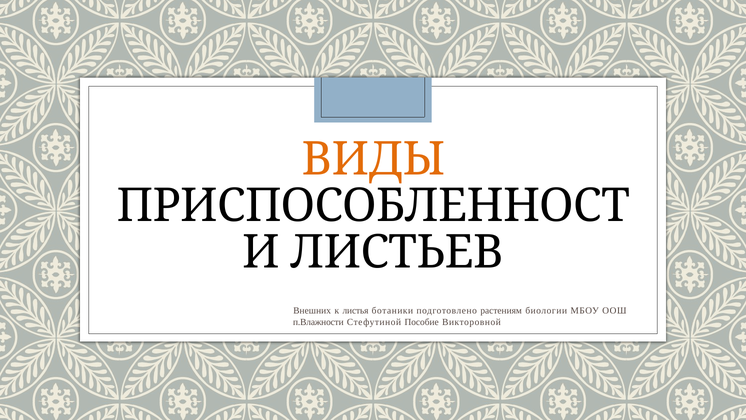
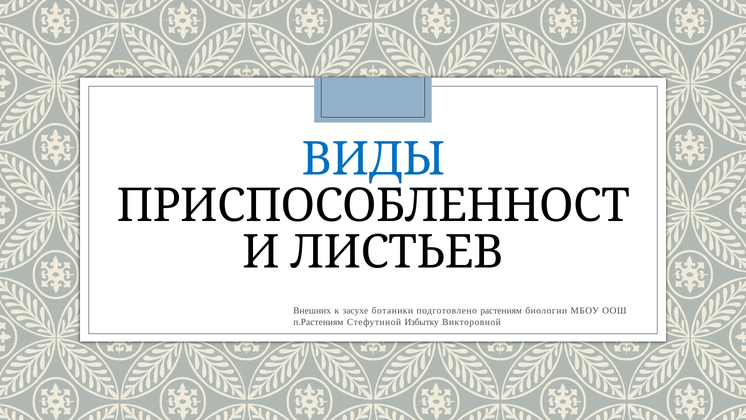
ВИДЫ colour: orange -> blue
листья: листья -> засухе
п.Влажности: п.Влажности -> п.Растениям
Пособие: Пособие -> Избытку
